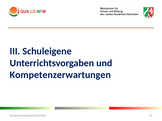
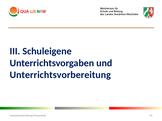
Kompetenzerwartungen: Kompetenzerwartungen -> Unterrichtsvorbereitung
